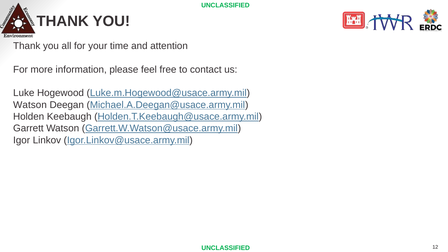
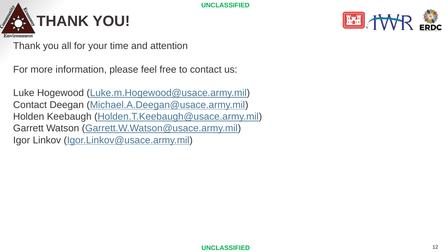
Watson at (30, 105): Watson -> Contact
